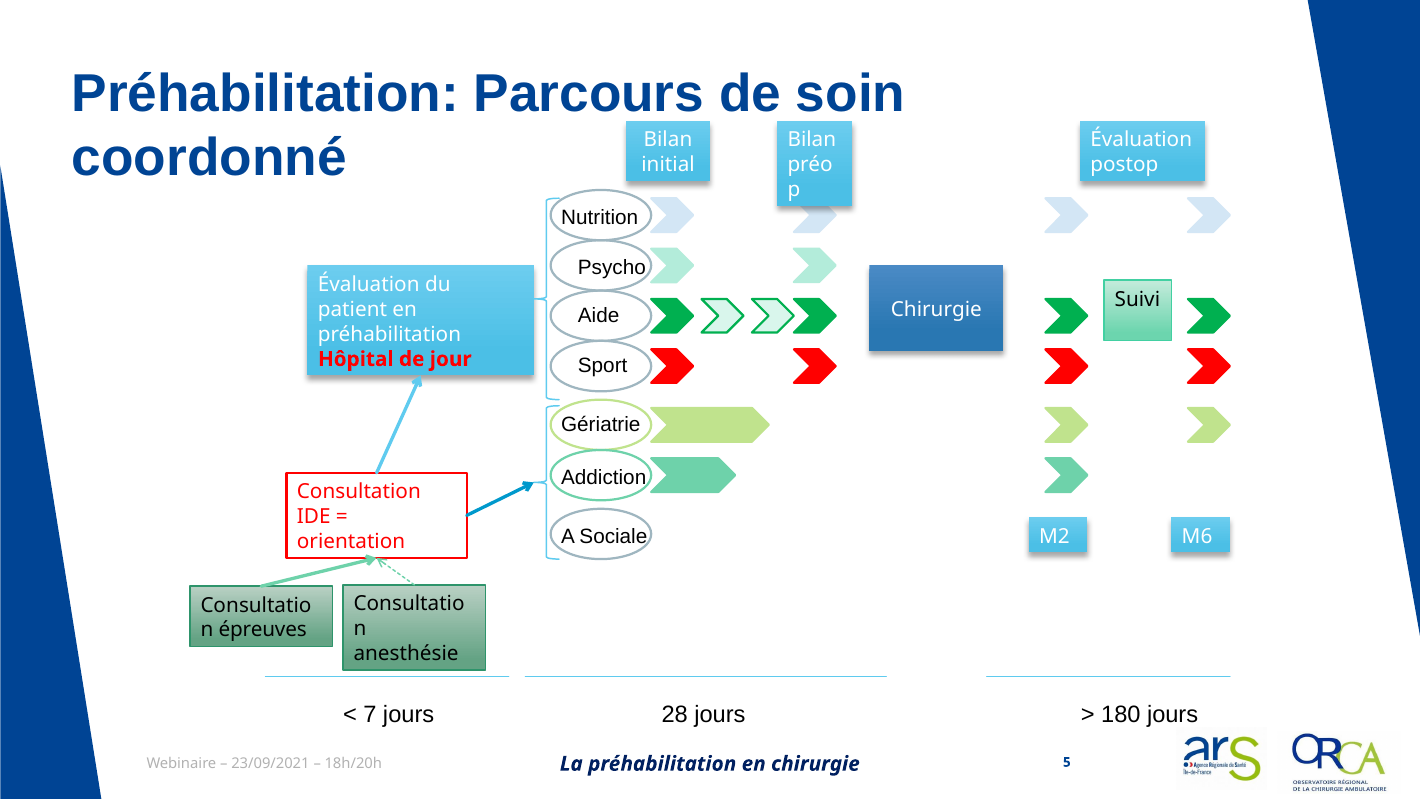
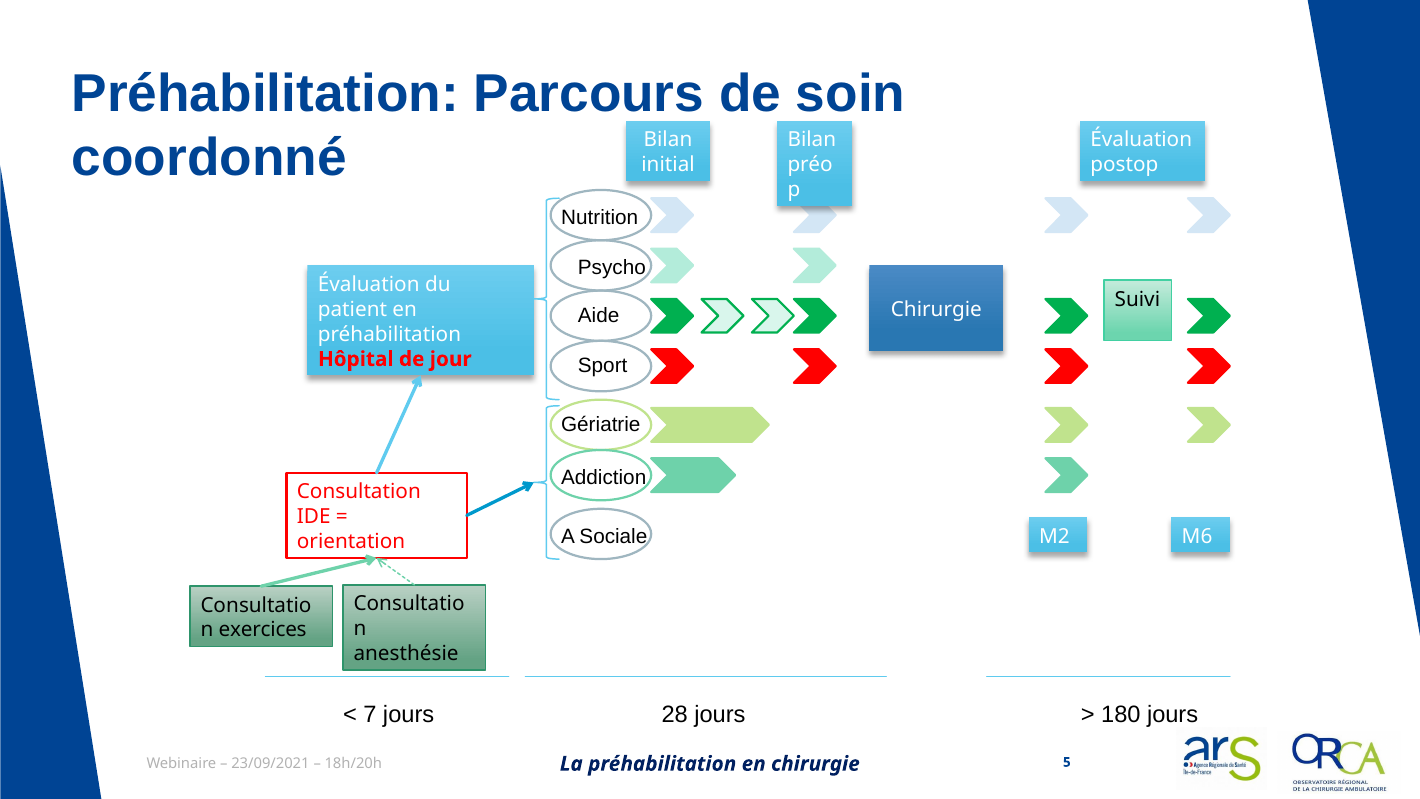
épreuves: épreuves -> exercices
